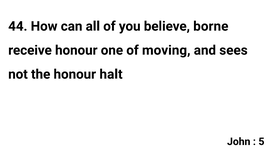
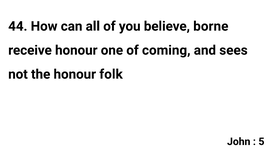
moving: moving -> coming
halt: halt -> folk
